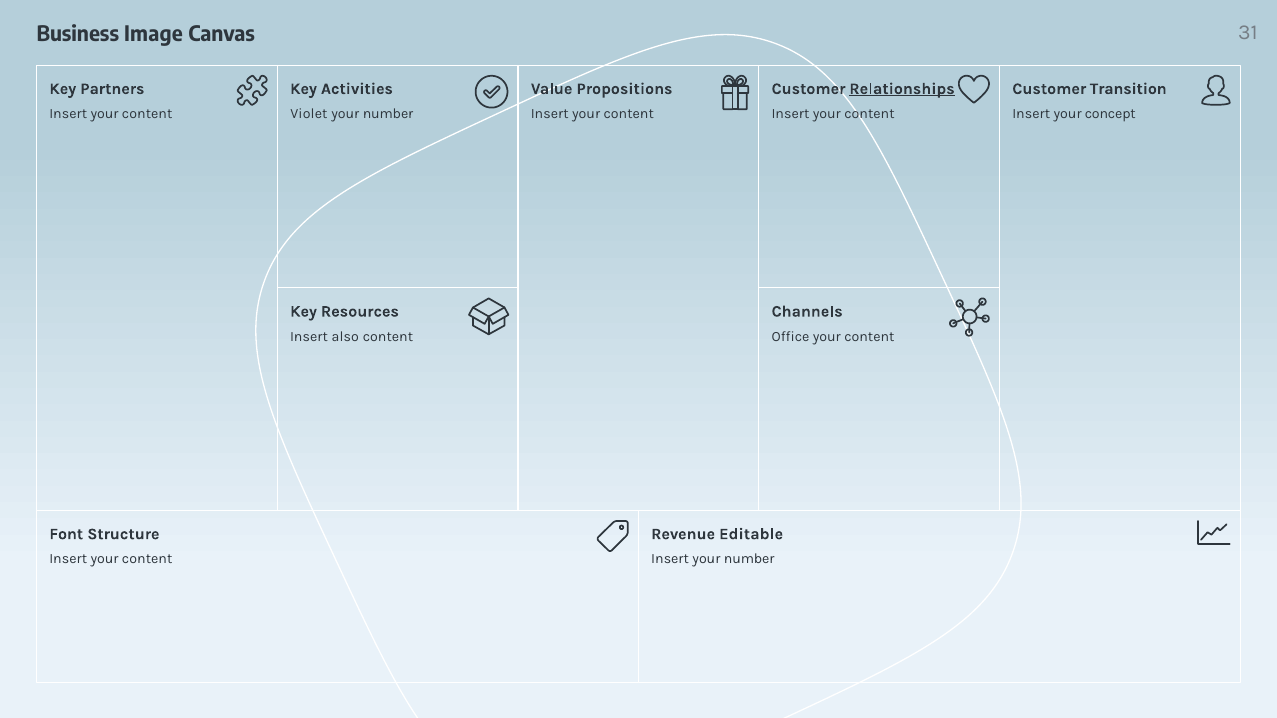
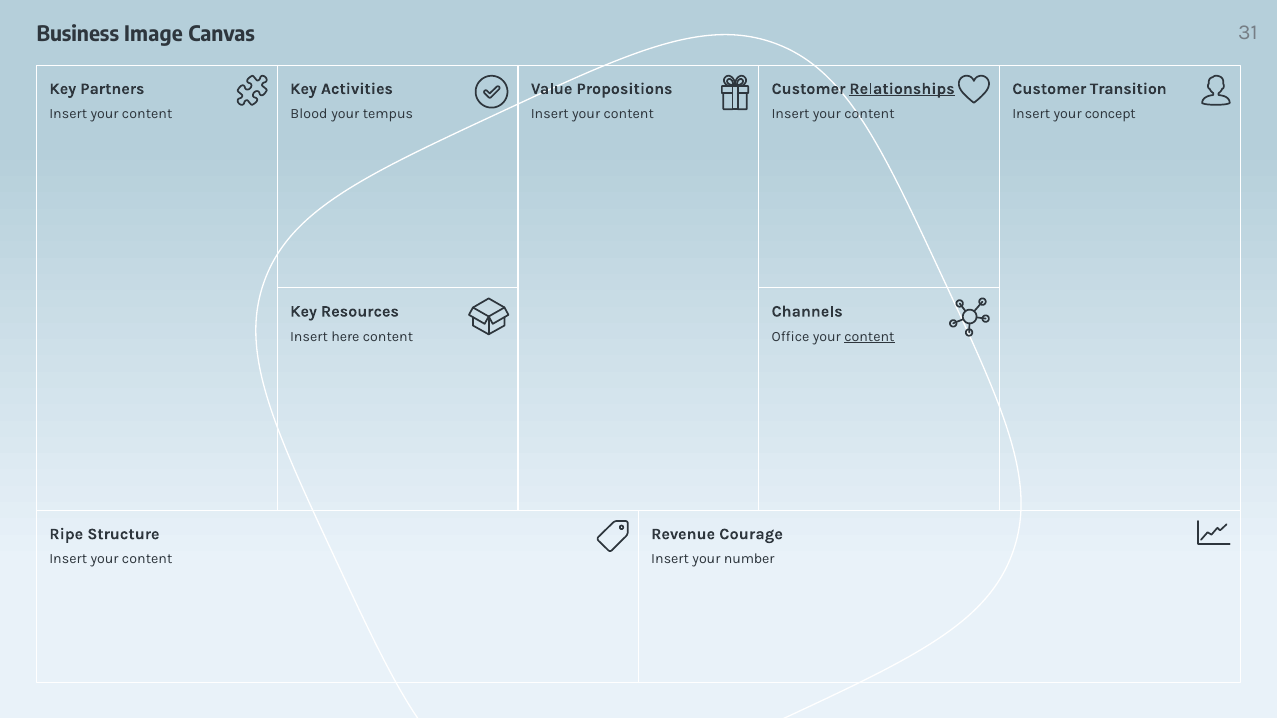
Violet: Violet -> Blood
number at (388, 114): number -> tempus
also: also -> here
content at (869, 336) underline: none -> present
Font: Font -> Ripe
Editable: Editable -> Courage
